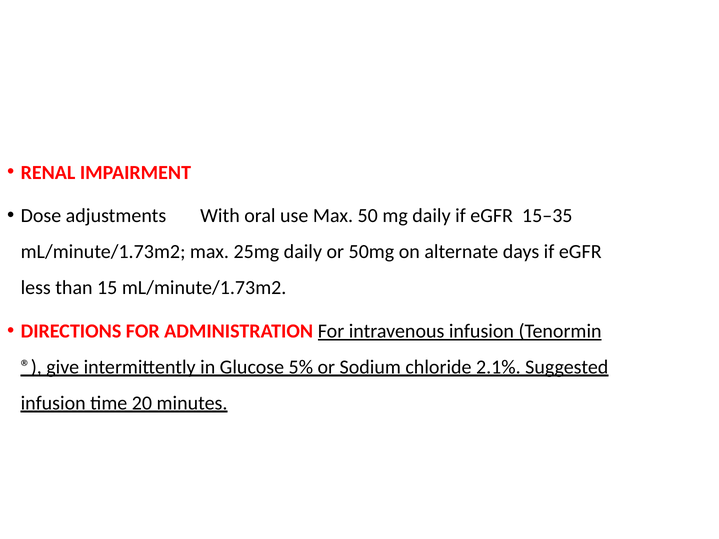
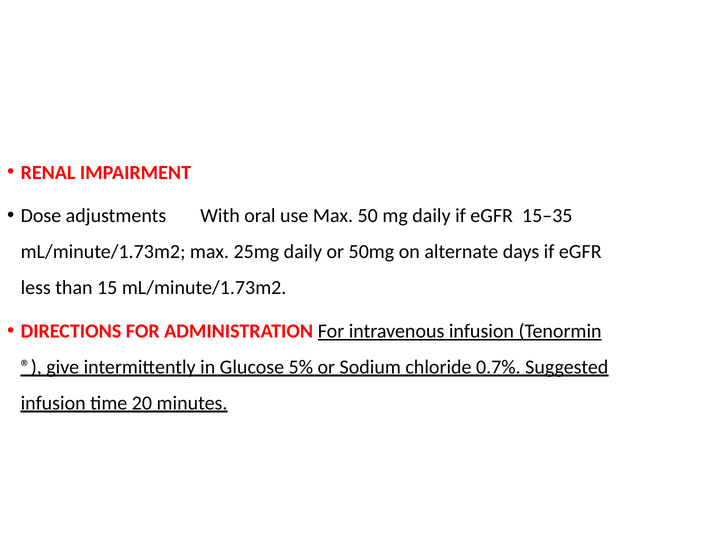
2.1%: 2.1% -> 0.7%
